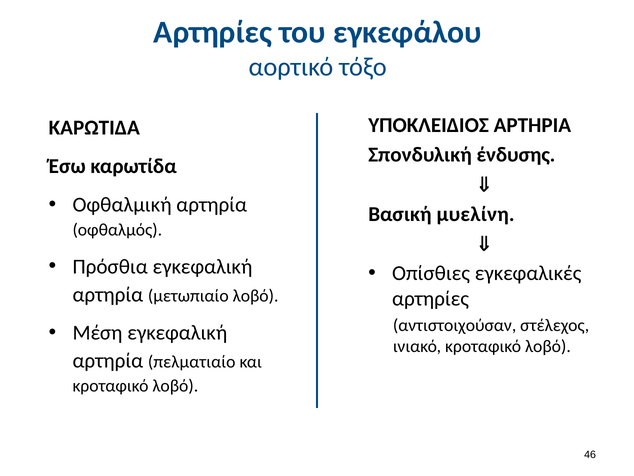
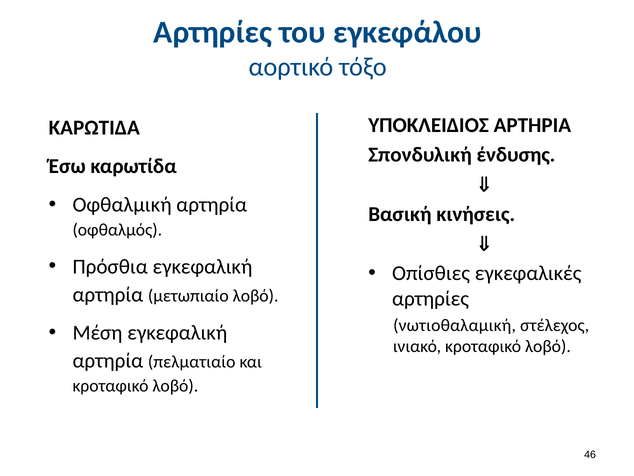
μυελίνη: μυελίνη -> κινήσεις
αντιστοιχούσαν: αντιστοιχούσαν -> νωτιοθαλαμική
